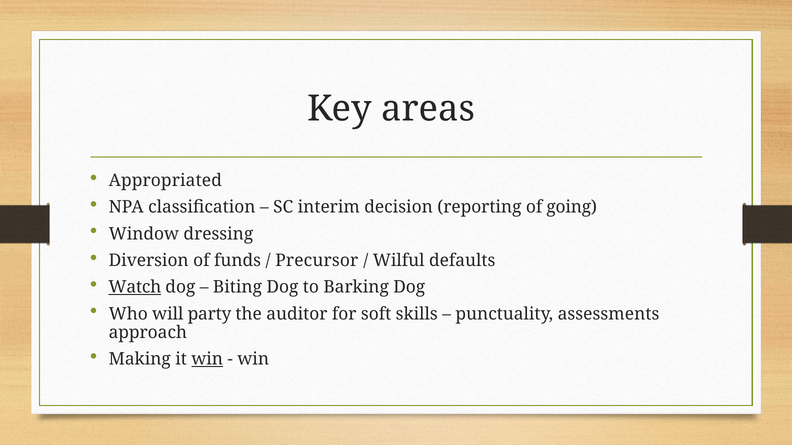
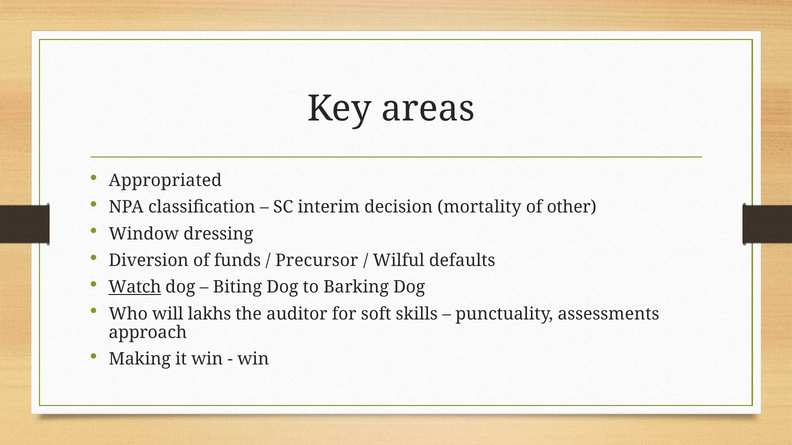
reporting: reporting -> mortality
going: going -> other
party: party -> lakhs
win at (207, 360) underline: present -> none
